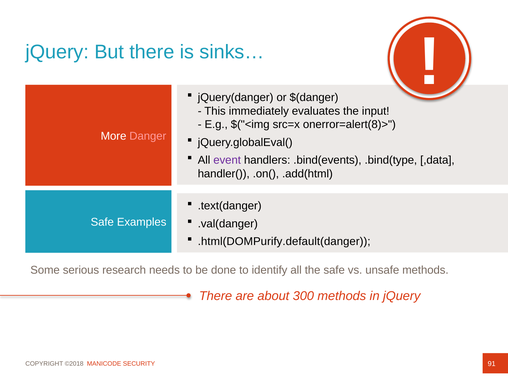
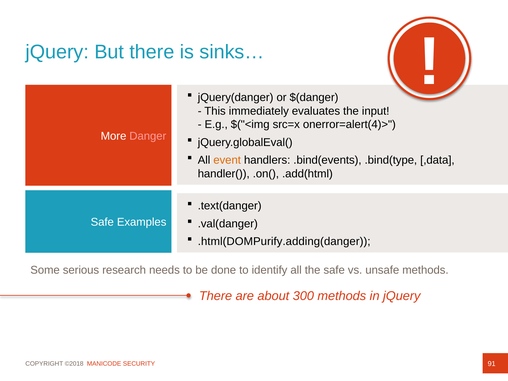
onerror=alert(8)>: onerror=alert(8)> -> onerror=alert(4)>
event colour: purple -> orange
.html(DOMPurify.default(danger: .html(DOMPurify.default(danger -> .html(DOMPurify.adding(danger
